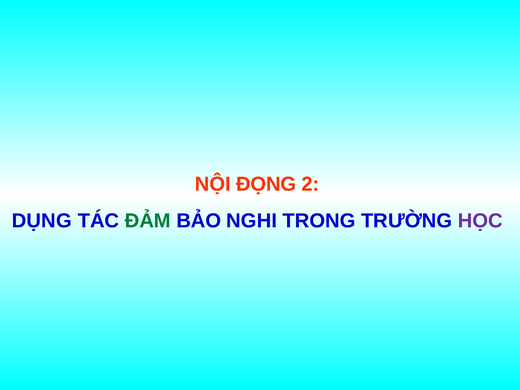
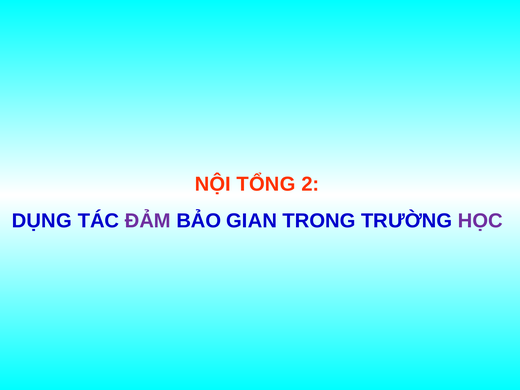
ĐỌNG: ĐỌNG -> TỔNG
ĐẢM colour: green -> purple
NGHI: NGHI -> GIAN
